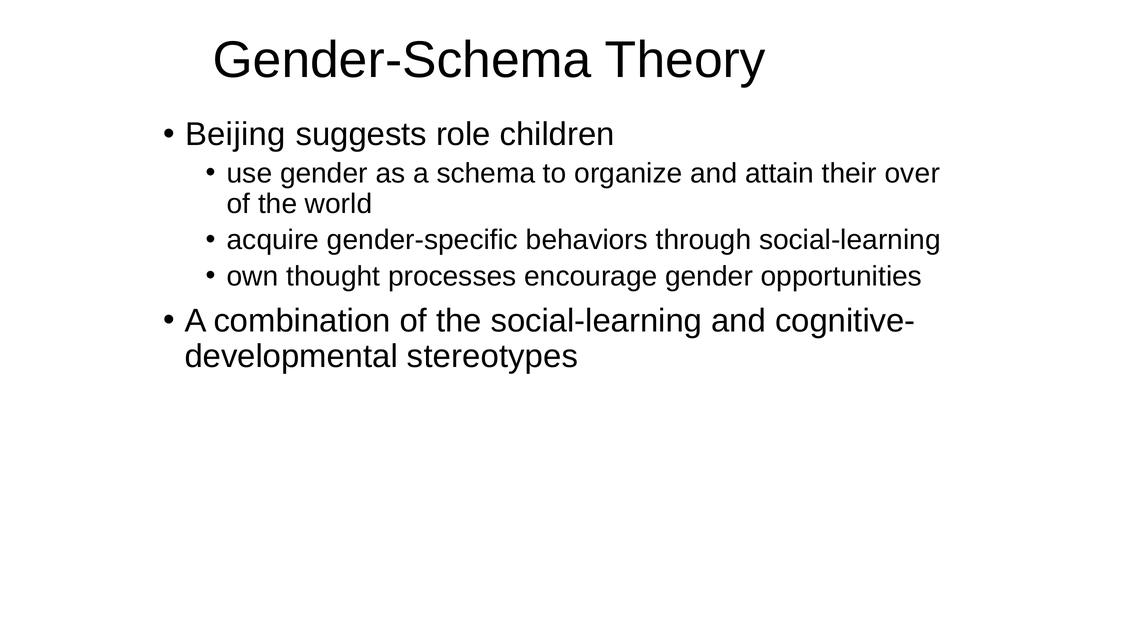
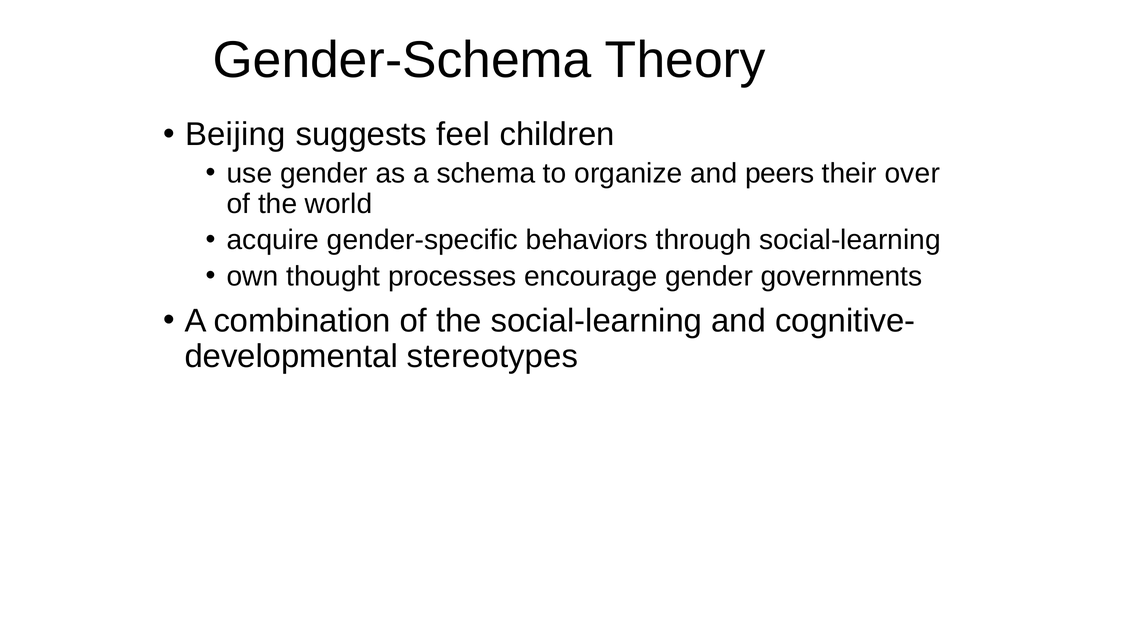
role: role -> feel
attain: attain -> peers
opportunities: opportunities -> governments
